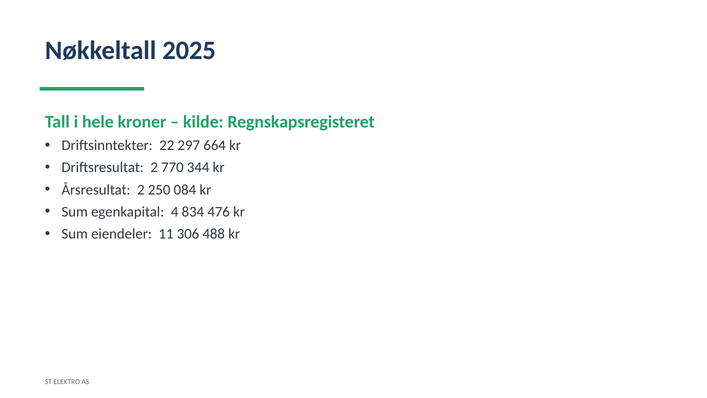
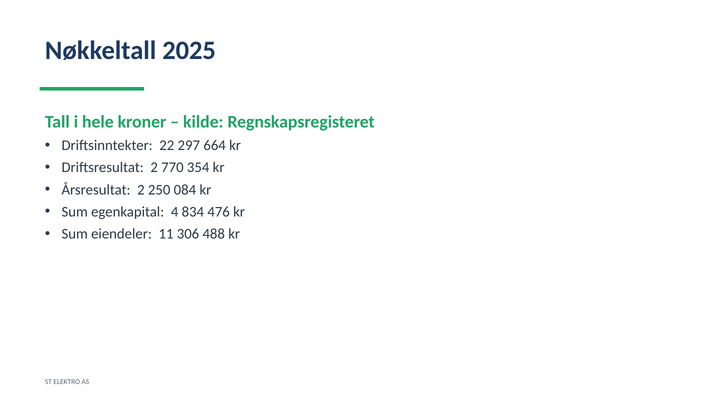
344: 344 -> 354
